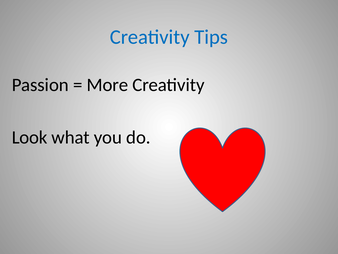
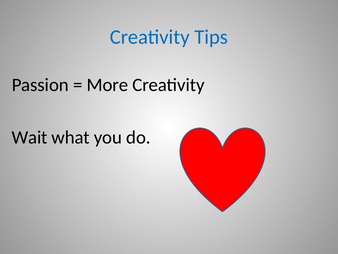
Look: Look -> Wait
